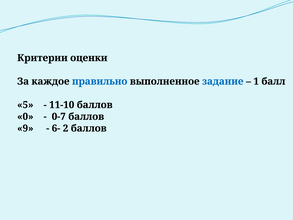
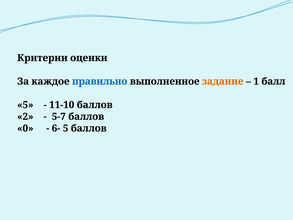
задание colour: blue -> orange
0: 0 -> 2
0-7: 0-7 -> 5-7
9: 9 -> 0
6- 2: 2 -> 5
